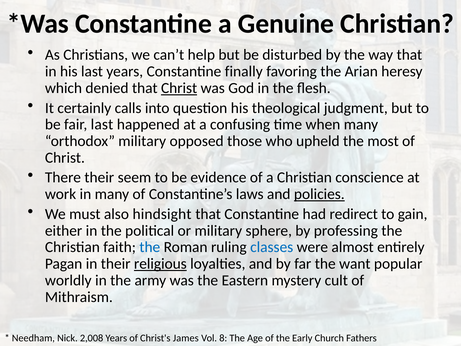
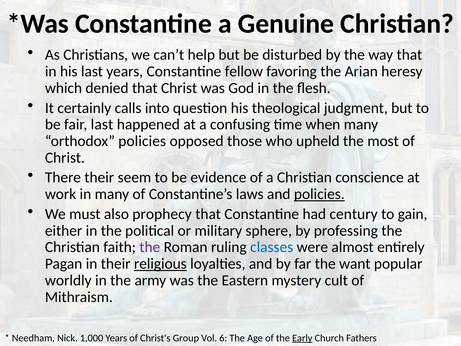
finally: finally -> fellow
Christ at (179, 88) underline: present -> none
orthodox military: military -> policies
hindsight: hindsight -> prophecy
redirect: redirect -> century
the at (150, 247) colour: blue -> purple
2,008: 2,008 -> 1,000
James: James -> Group
8: 8 -> 6
Early underline: none -> present
